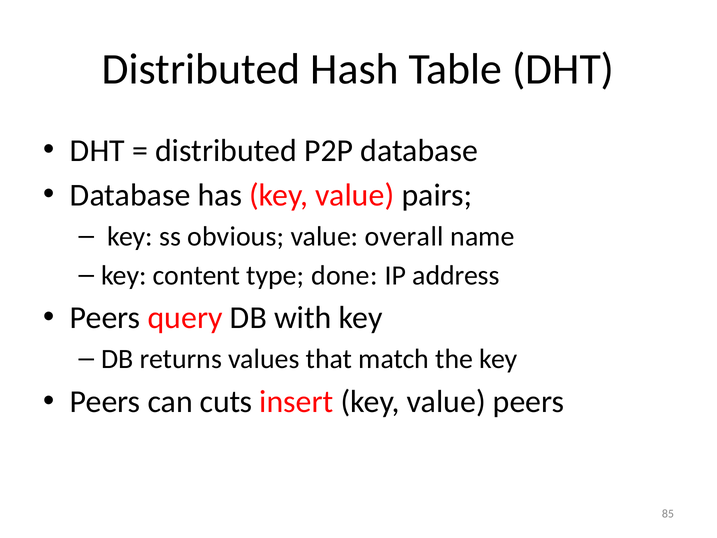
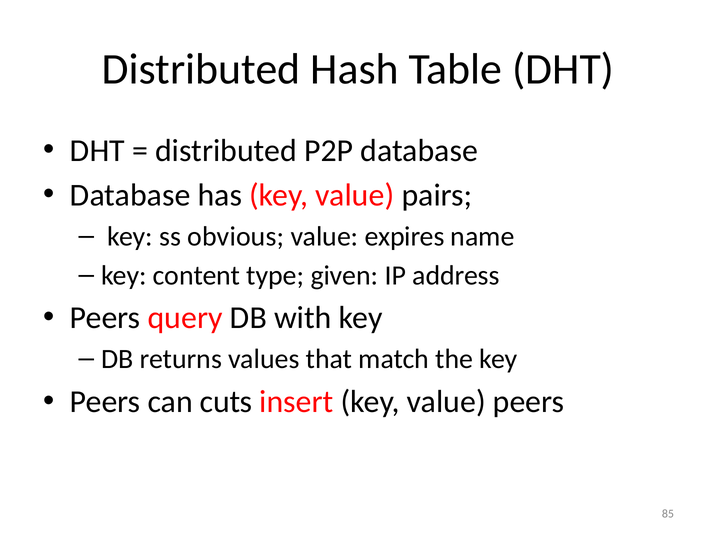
overall: overall -> expires
done: done -> given
